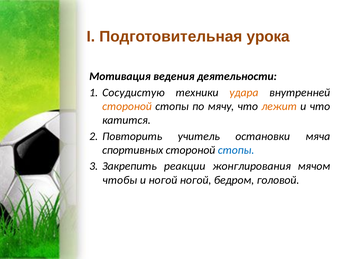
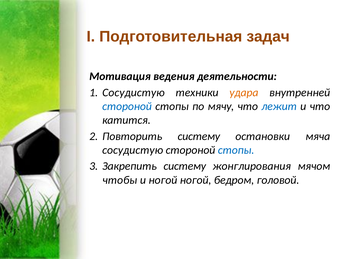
урока: урока -> задач
стороной at (127, 107) colour: orange -> blue
лежит colour: orange -> blue
Повторить учитель: учитель -> систему
спортивных at (133, 150): спортивных -> сосудистую
Закрепить реакции: реакции -> систему
